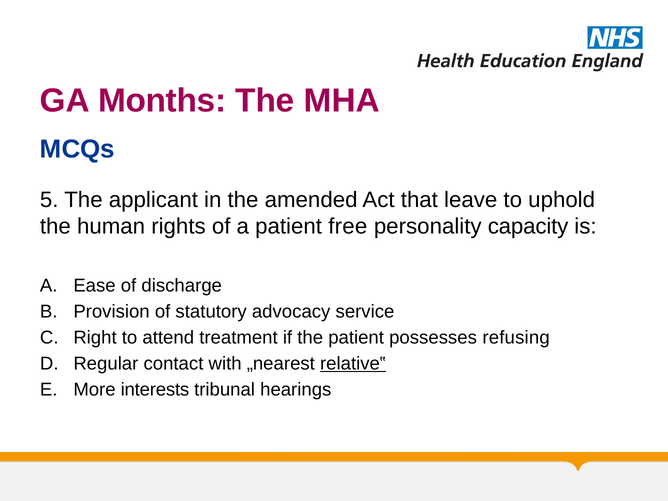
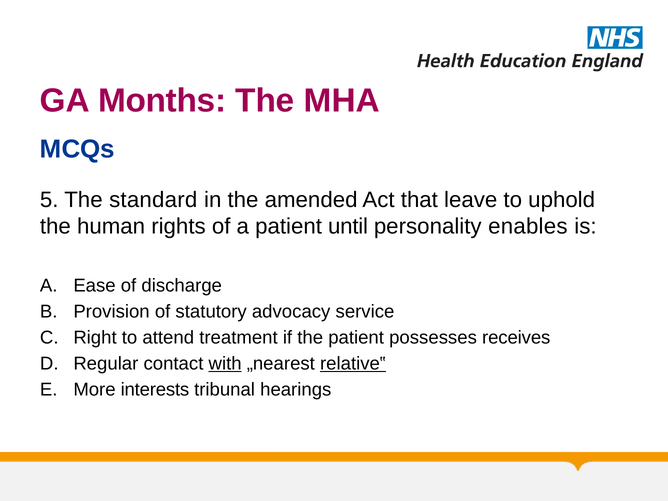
applicant: applicant -> standard
free: free -> until
capacity: capacity -> enables
refusing: refusing -> receives
with underline: none -> present
